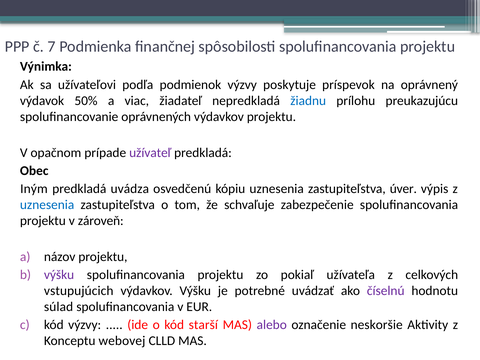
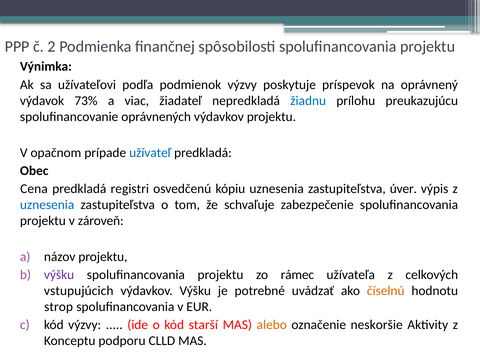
7: 7 -> 2
50%: 50% -> 73%
užívateľ colour: purple -> blue
Iným: Iným -> Cena
uvádza: uvádza -> registri
pokiaľ: pokiaľ -> rámec
číselnú colour: purple -> orange
súlad: súlad -> strop
alebo colour: purple -> orange
webovej: webovej -> podporu
